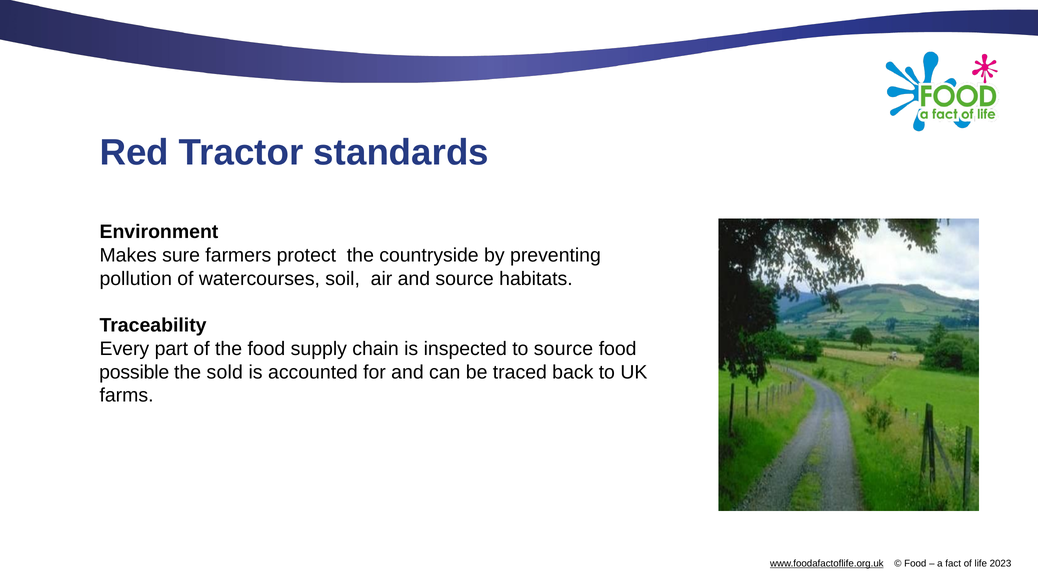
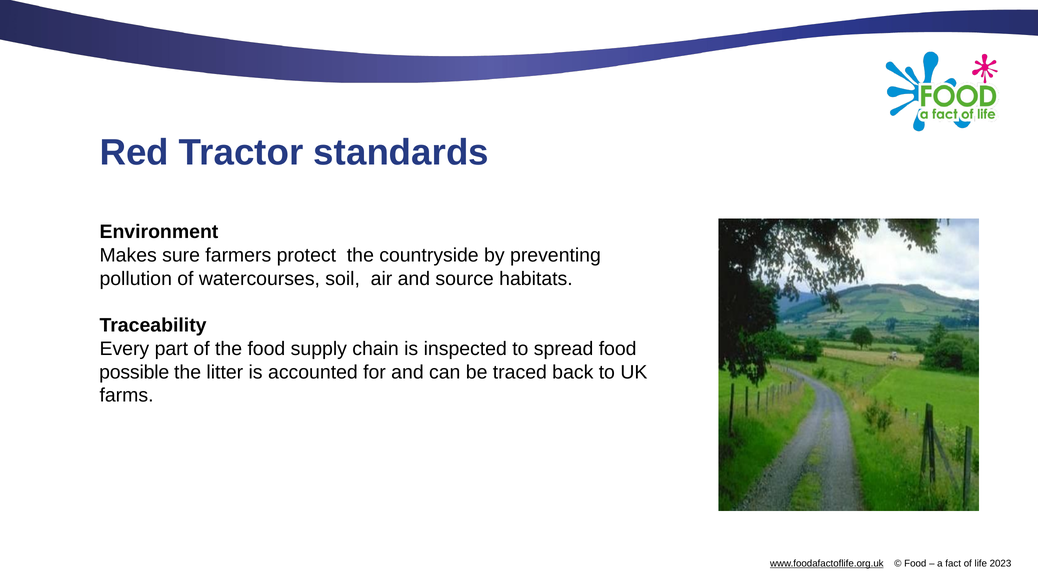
to source: source -> spread
sold: sold -> litter
